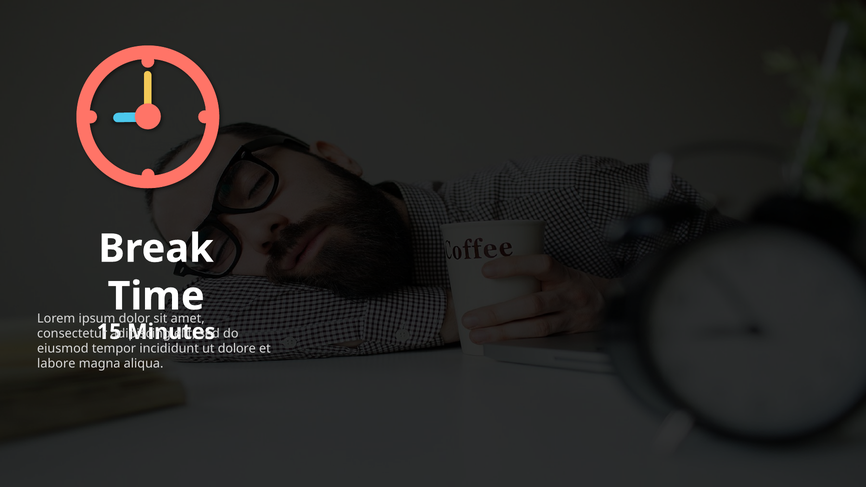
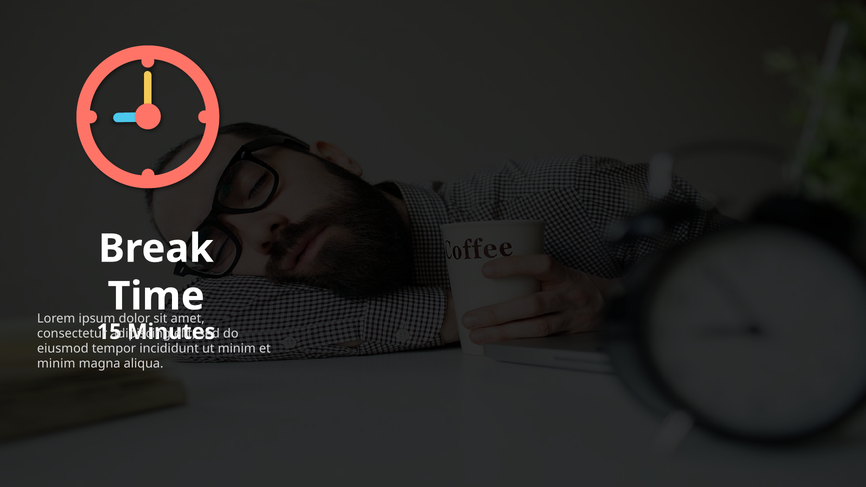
dolore at (237, 349): dolore -> minim
labore at (56, 364): labore -> minim
